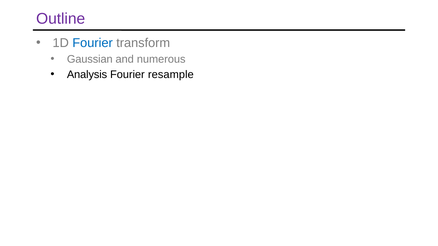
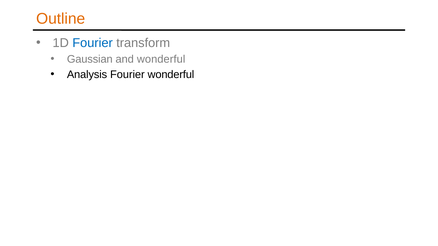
Outline colour: purple -> orange
and numerous: numerous -> wonderful
Fourier resample: resample -> wonderful
